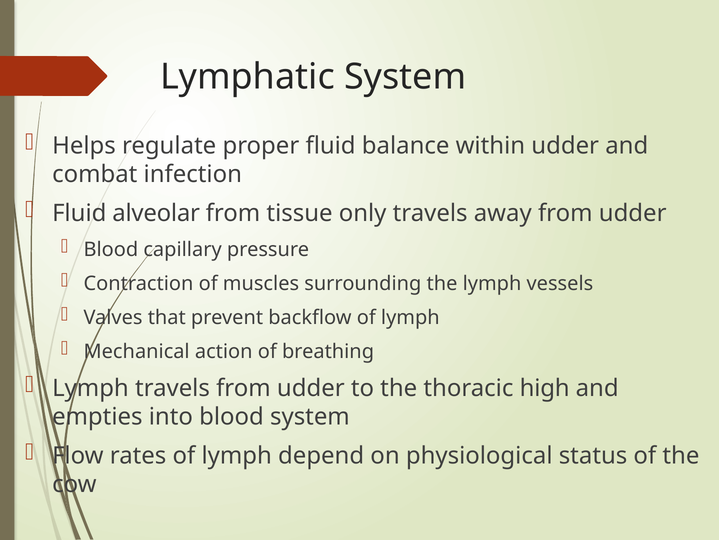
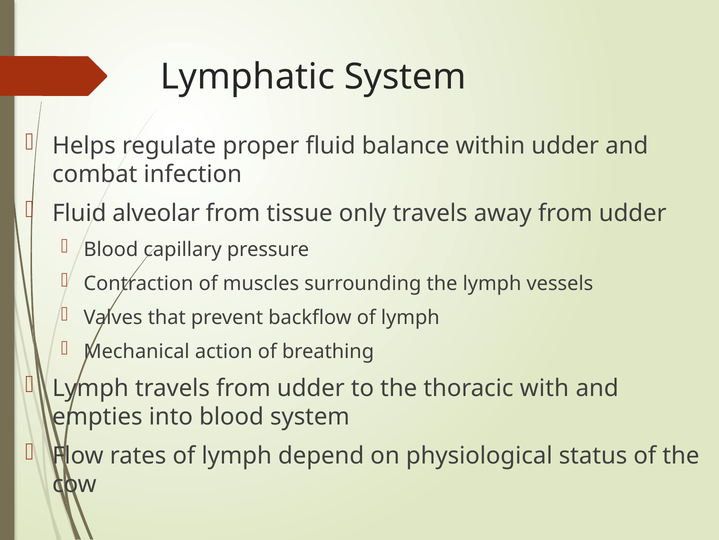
high: high -> with
